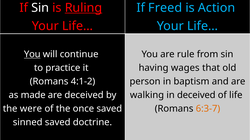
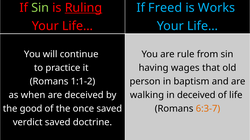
Sin at (40, 8) colour: white -> light green
Action: Action -> Works
You at (32, 54) underline: present -> none
4:1-2: 4:1-2 -> 1:1-2
made: made -> when
were: were -> good
sinned: sinned -> verdict
